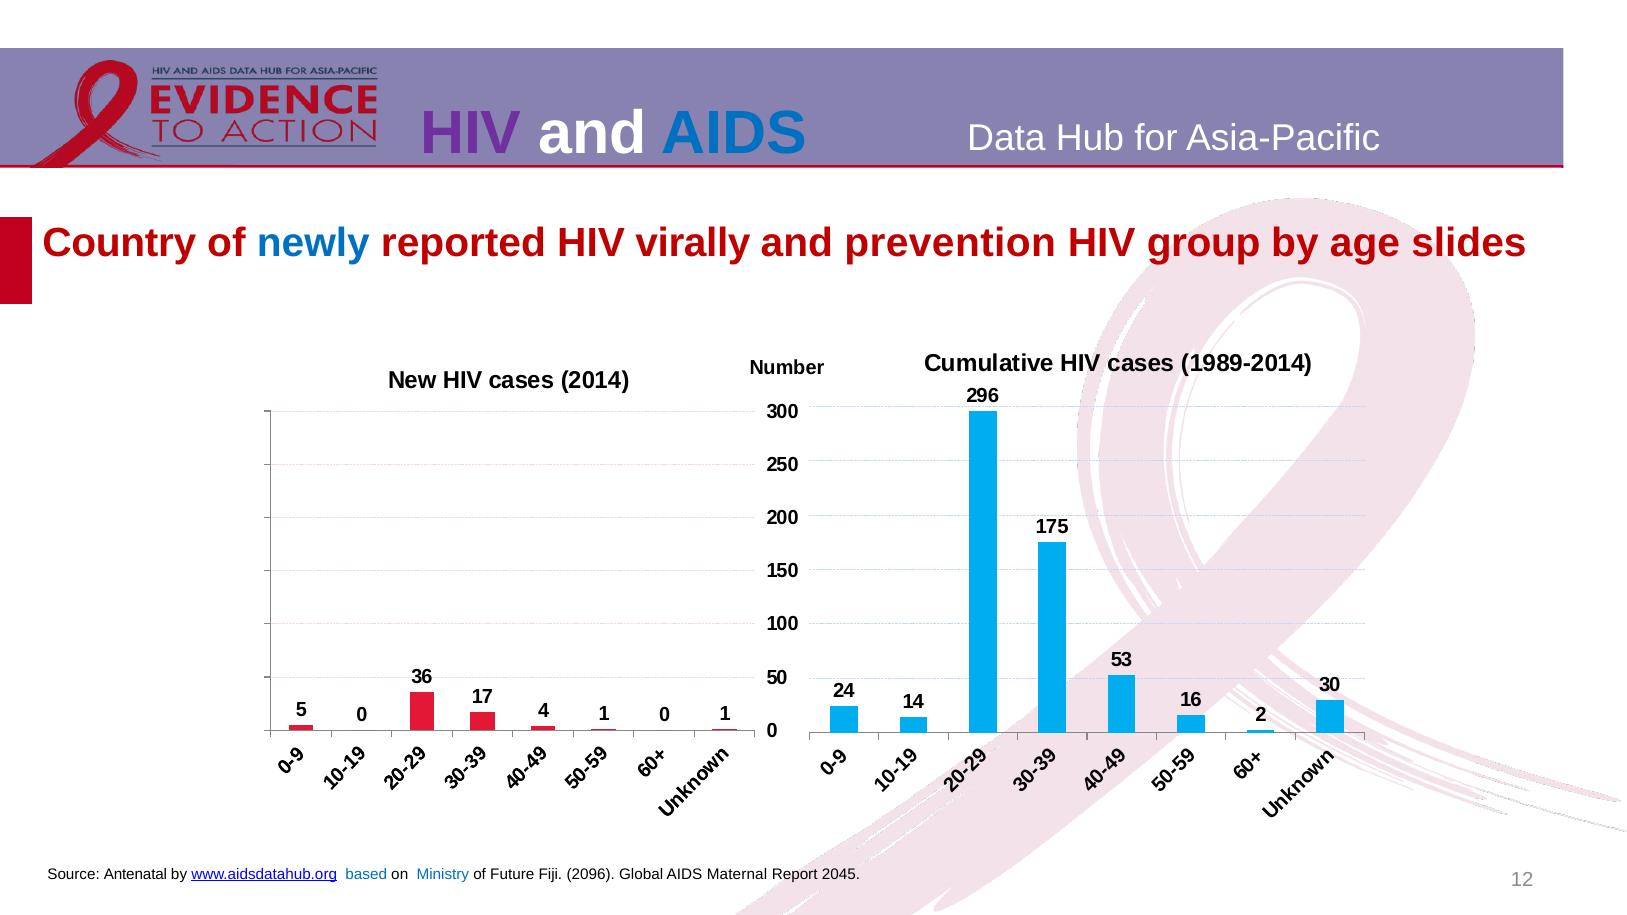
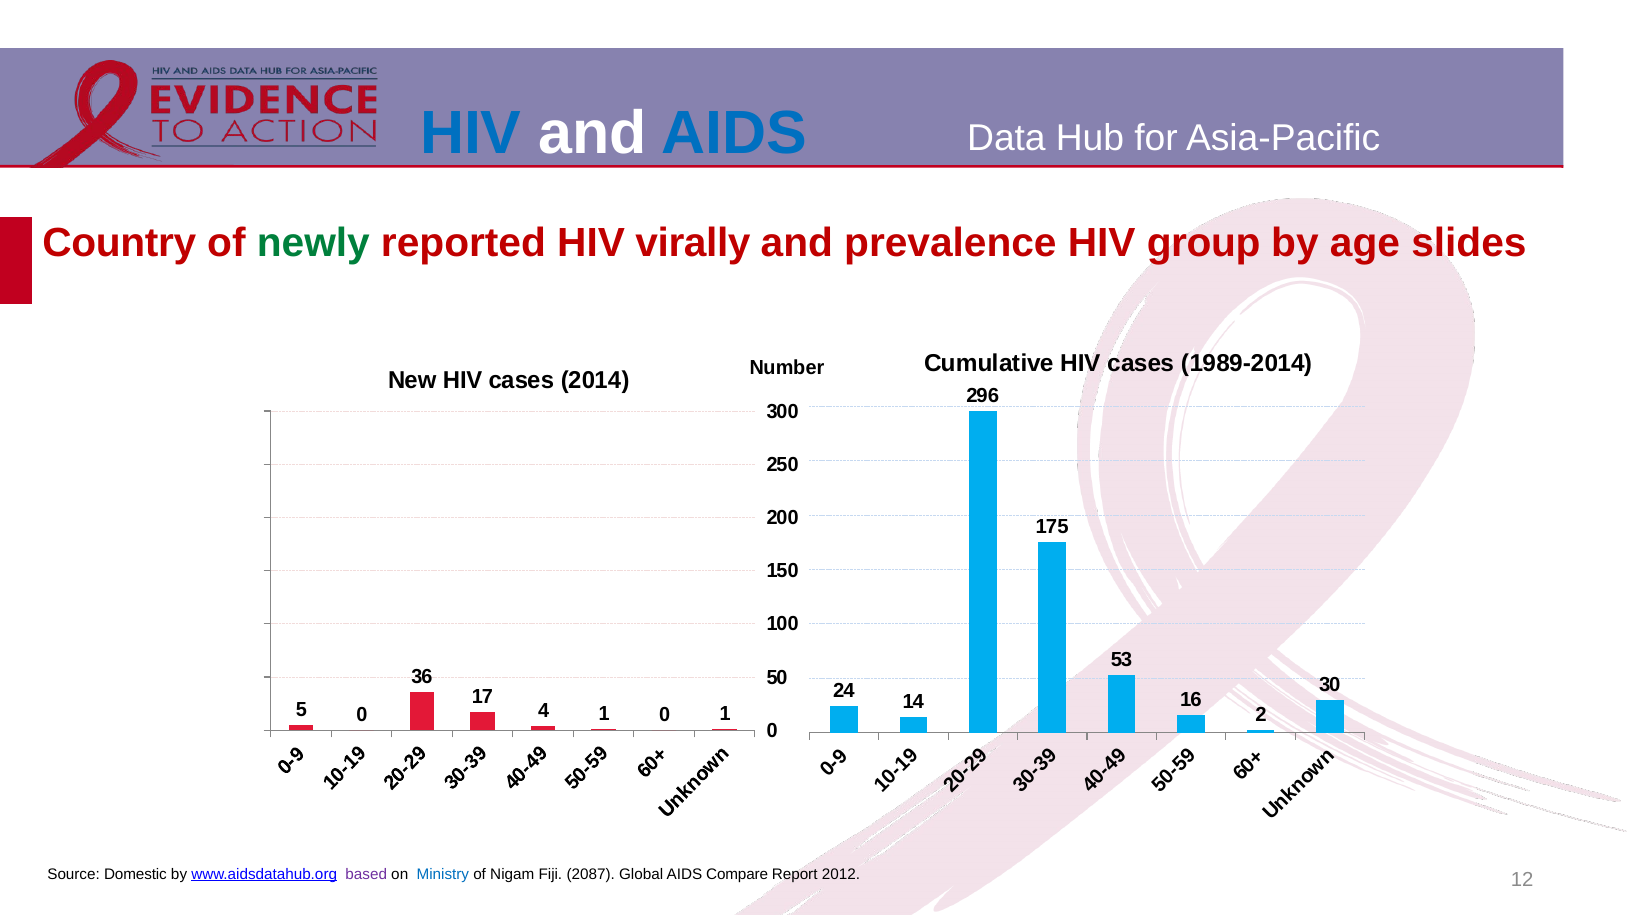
HIV at (471, 133) colour: purple -> blue
newly colour: blue -> green
prevention: prevention -> prevalence
Antenatal: Antenatal -> Domestic
based colour: blue -> purple
Future: Future -> Nigam
2096: 2096 -> 2087
Maternal: Maternal -> Compare
2045: 2045 -> 2012
